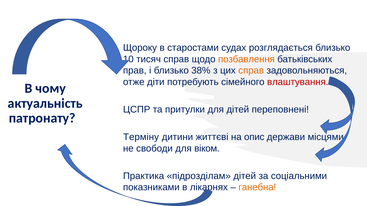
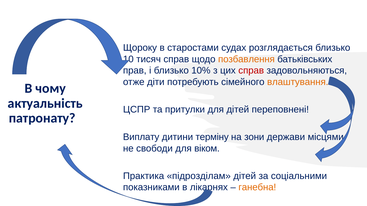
38%: 38% -> 10%
справ at (251, 71) colour: orange -> red
влаштування colour: red -> orange
Терміну: Терміну -> Виплату
життєві: життєві -> терміну
опис: опис -> зони
